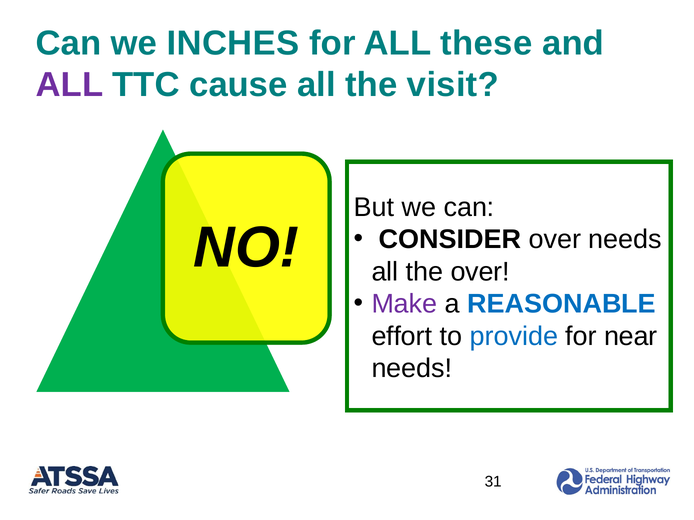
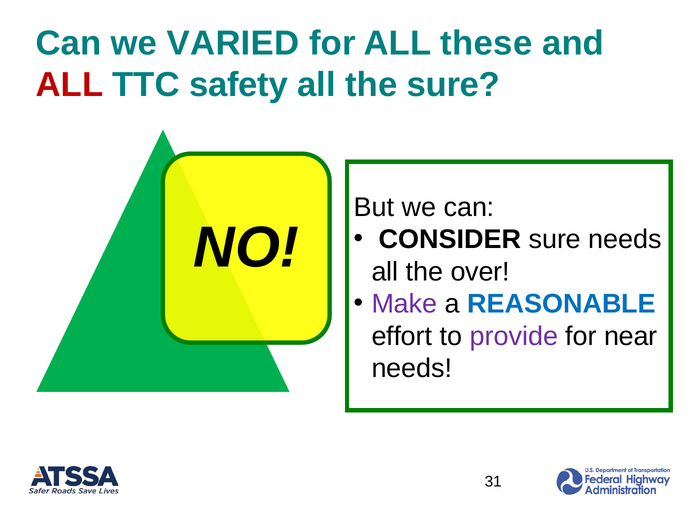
INCHES: INCHES -> VARIED
ALL at (70, 85) colour: purple -> red
cause: cause -> safety
the visit: visit -> sure
CONSIDER over: over -> sure
provide colour: blue -> purple
